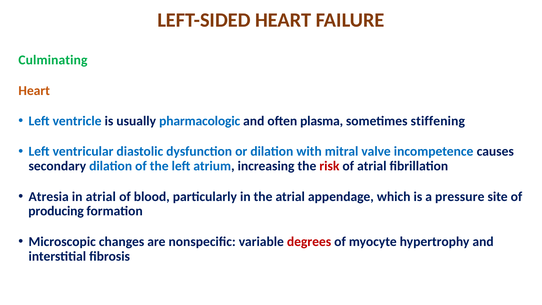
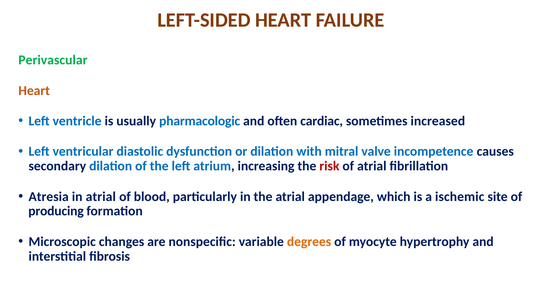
Culminating: Culminating -> Perivascular
plasma: plasma -> cardiac
stiffening: stiffening -> increased
pressure: pressure -> ischemic
degrees colour: red -> orange
